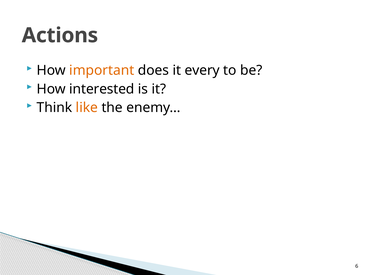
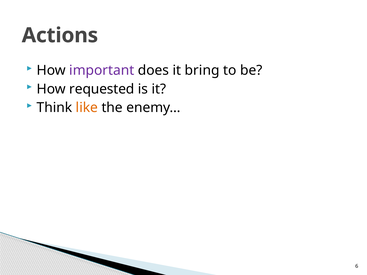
important colour: orange -> purple
every: every -> bring
interested: interested -> requested
